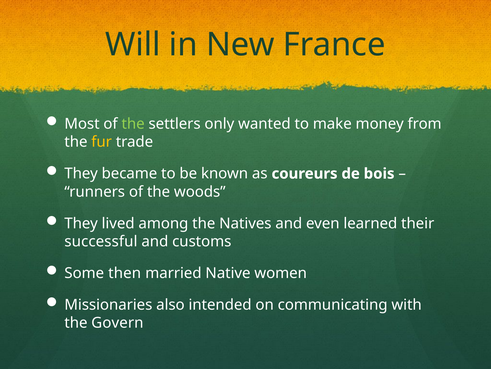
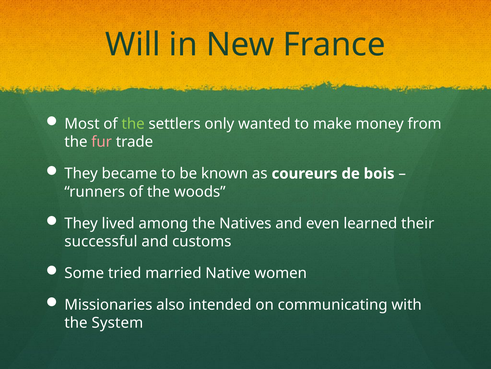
fur colour: yellow -> pink
then: then -> tried
Govern: Govern -> System
